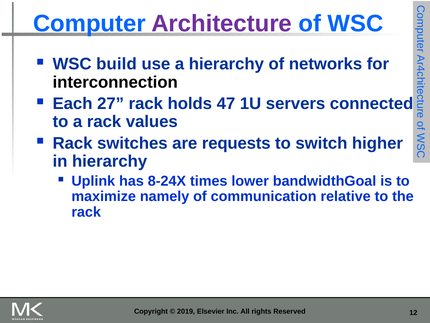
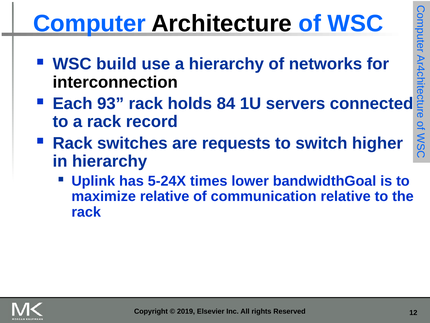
Architecture colour: purple -> black
27: 27 -> 93
47: 47 -> 84
values: values -> record
8-24X: 8-24X -> 5-24X
maximize namely: namely -> relative
